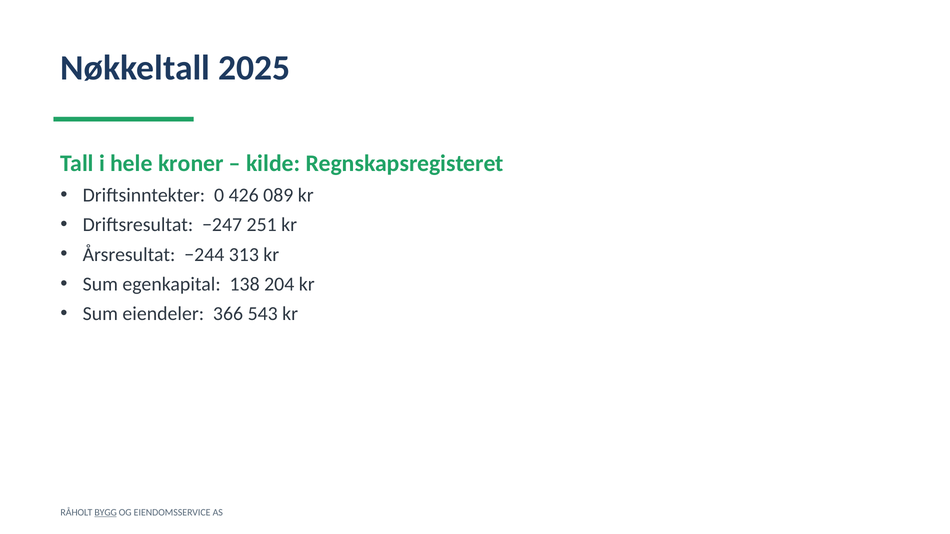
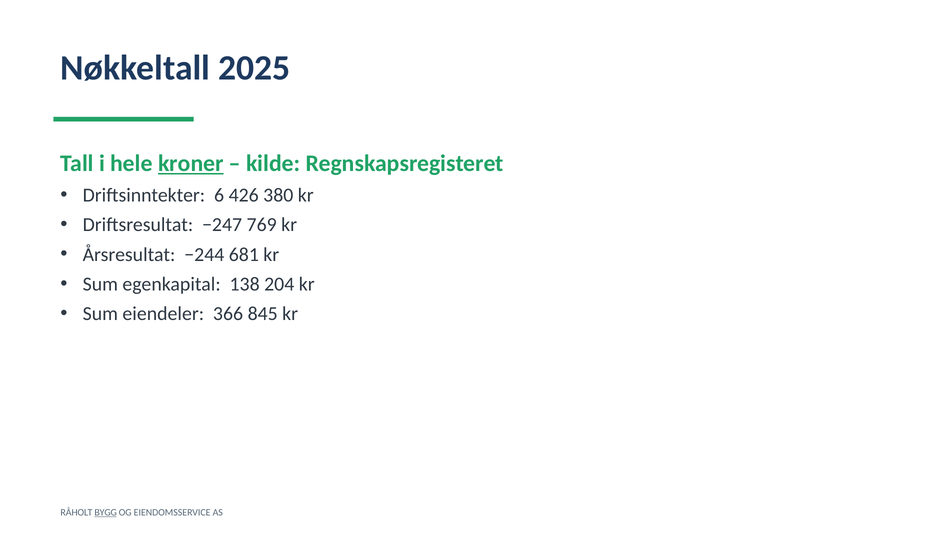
kroner underline: none -> present
0: 0 -> 6
089: 089 -> 380
251: 251 -> 769
313: 313 -> 681
543: 543 -> 845
